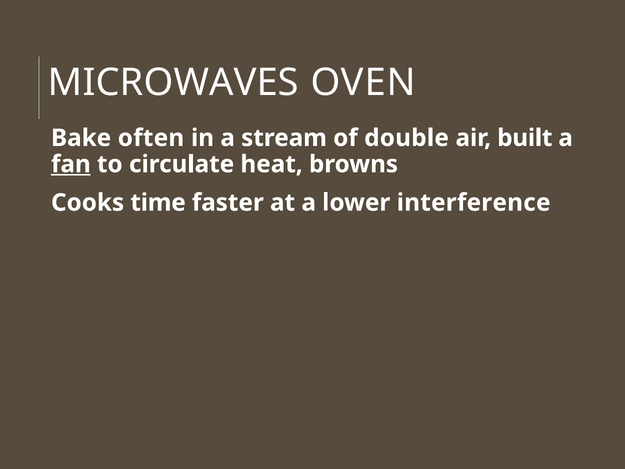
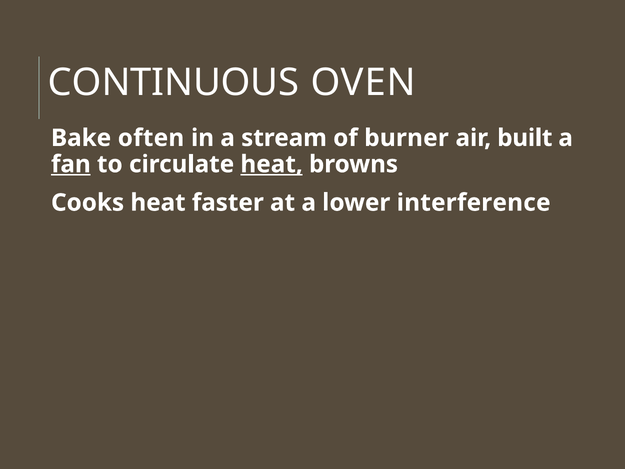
MICROWAVES: MICROWAVES -> CONTINUOUS
double: double -> burner
heat at (272, 164) underline: none -> present
Cooks time: time -> heat
